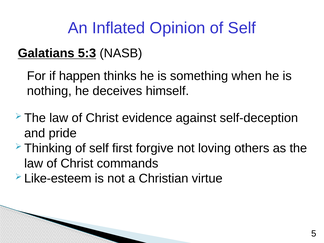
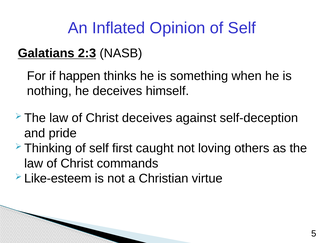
5:3: 5:3 -> 2:3
Christ evidence: evidence -> deceives
forgive: forgive -> caught
